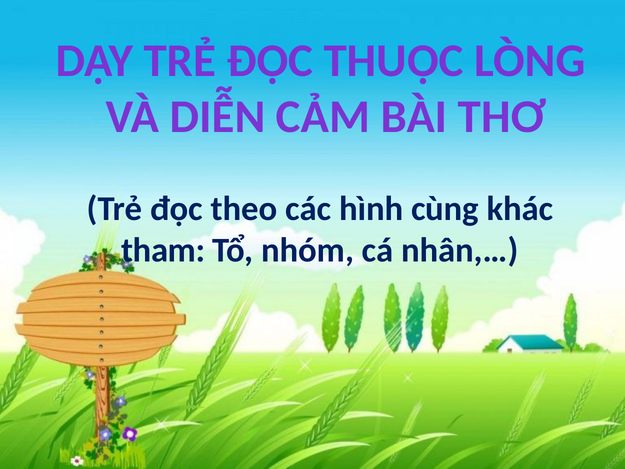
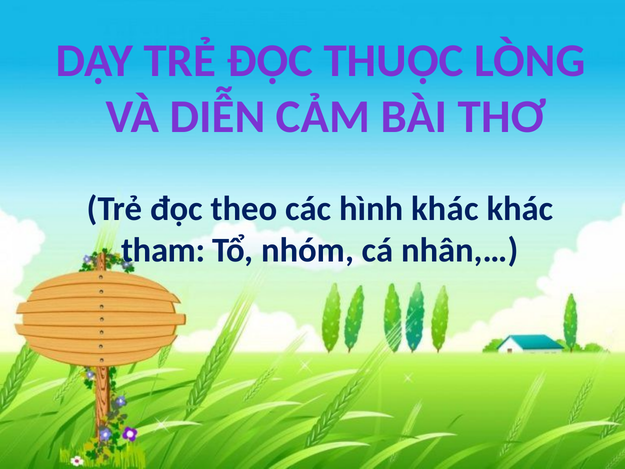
hình cùng: cùng -> khác
